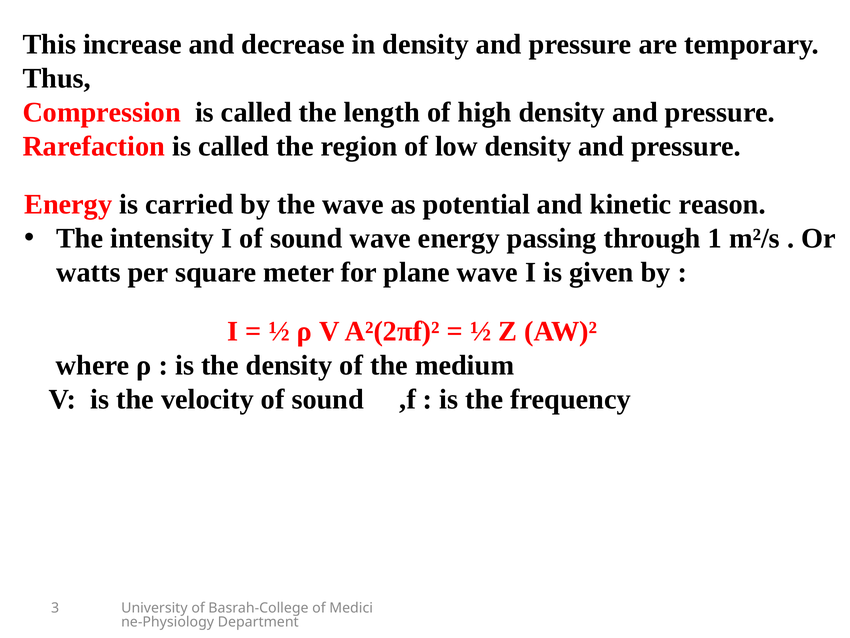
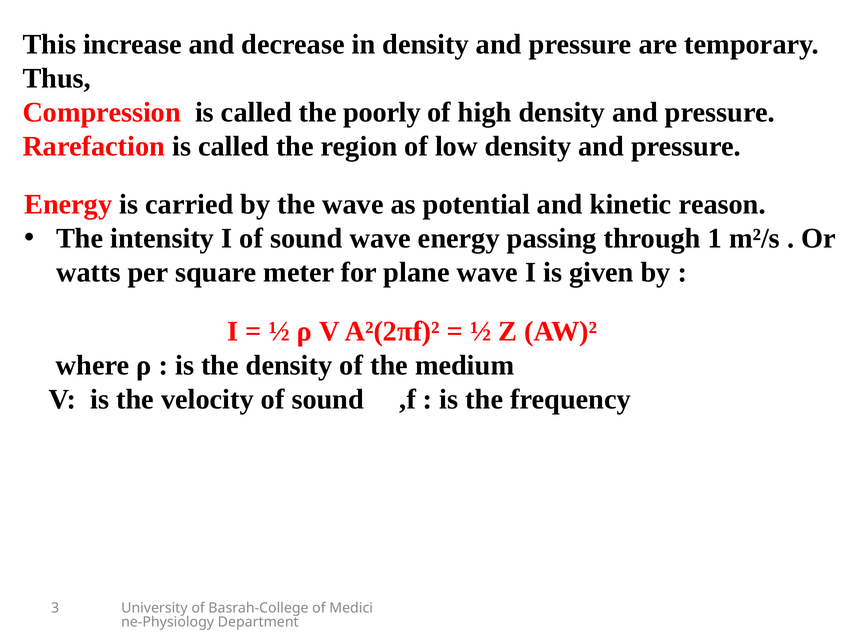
length: length -> poorly
